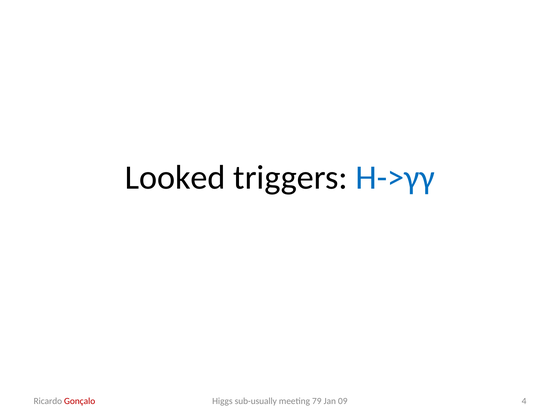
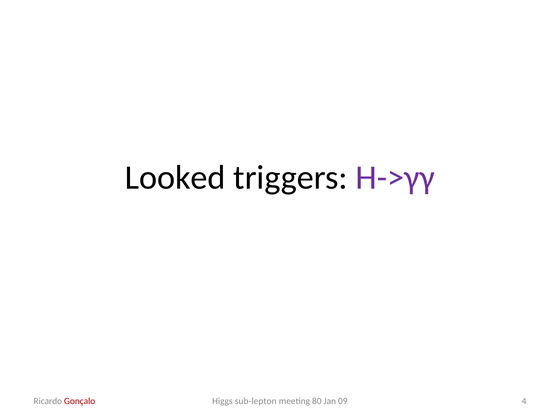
H->γγ colour: blue -> purple
sub-usually: sub-usually -> sub-lepton
79: 79 -> 80
